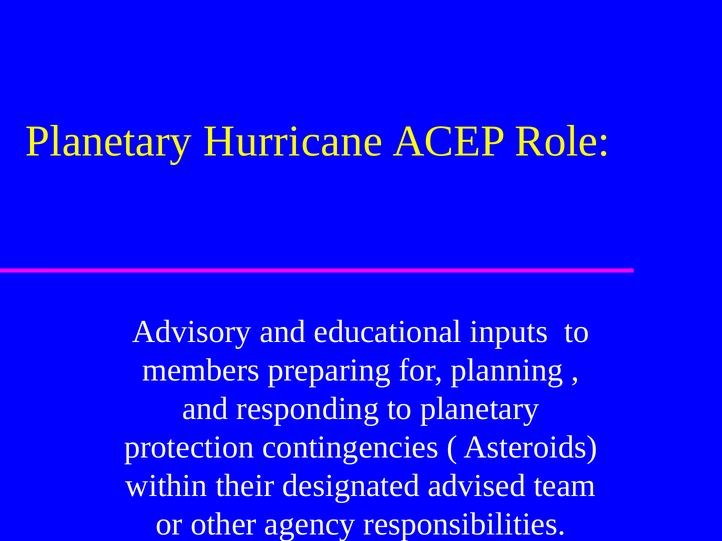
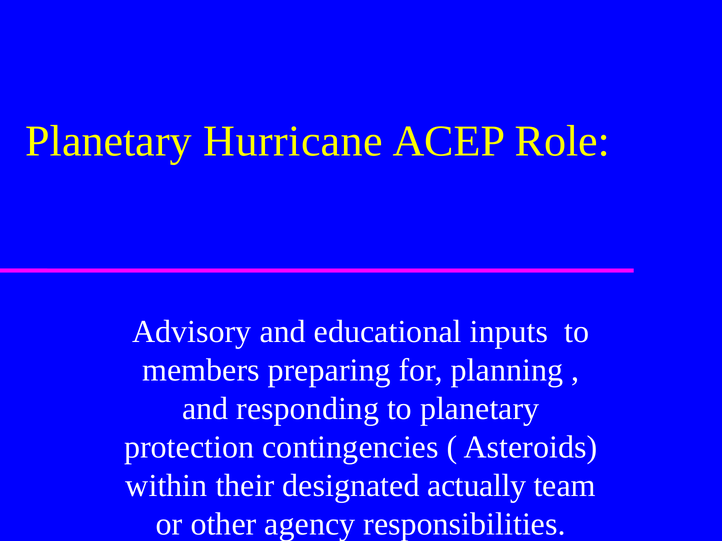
advised: advised -> actually
